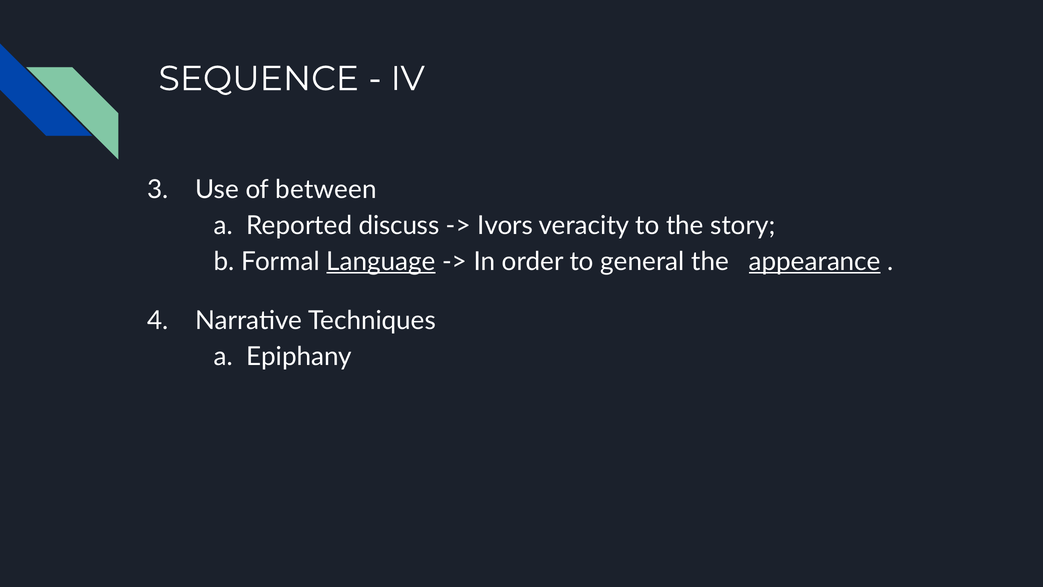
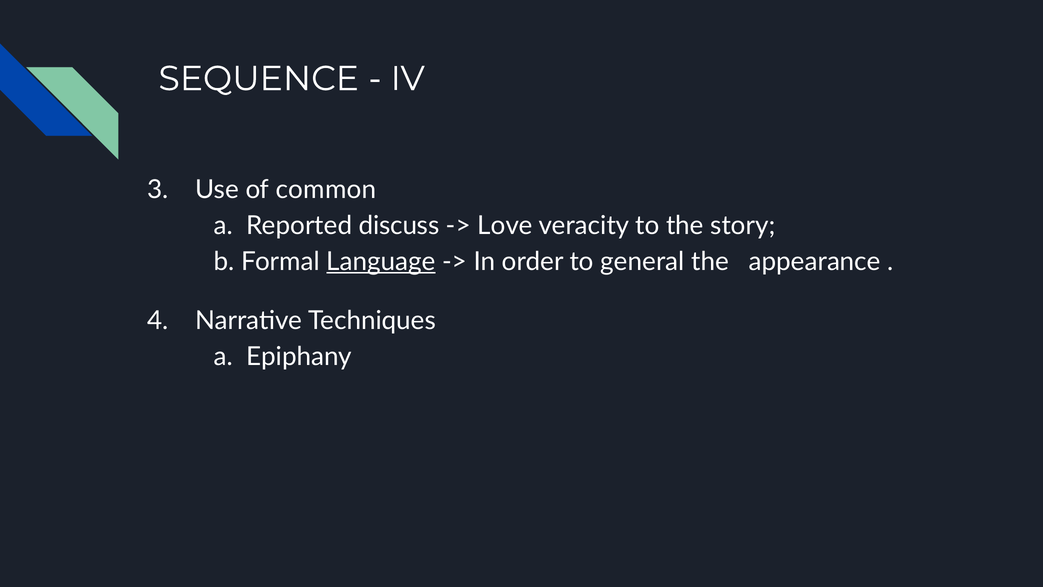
between: between -> common
Ivors: Ivors -> Love
appearance underline: present -> none
